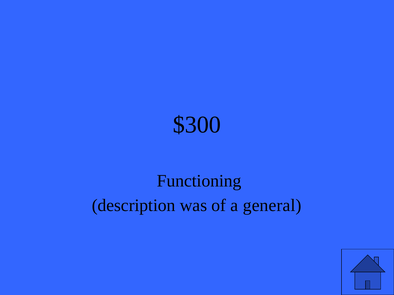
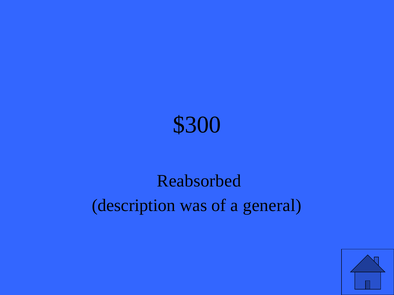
Functioning: Functioning -> Reabsorbed
